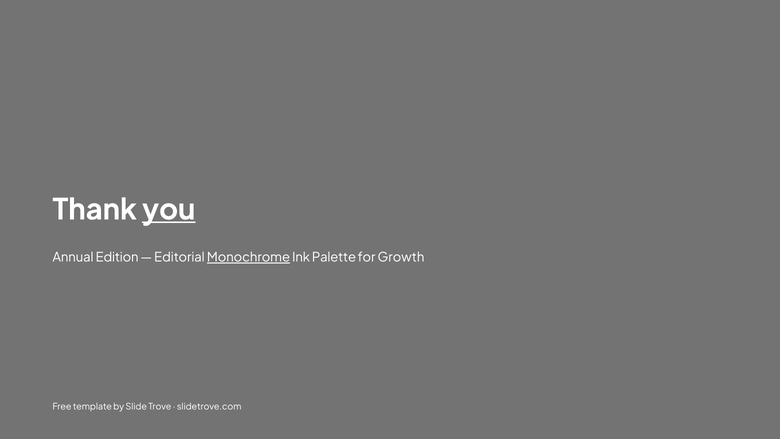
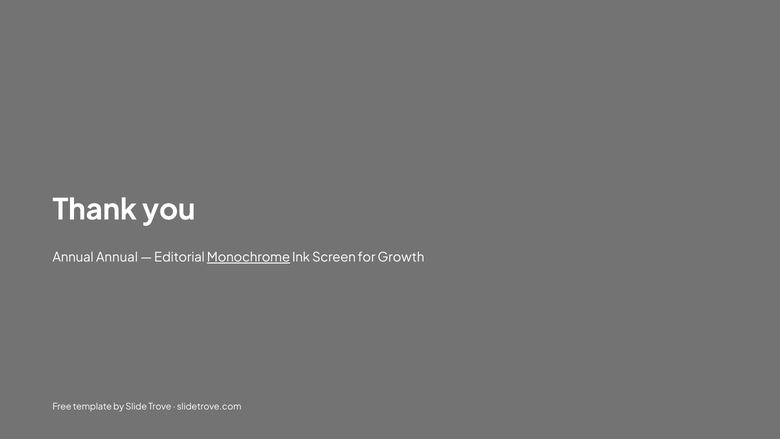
you underline: present -> none
Annual Edition: Edition -> Annual
Palette: Palette -> Screen
